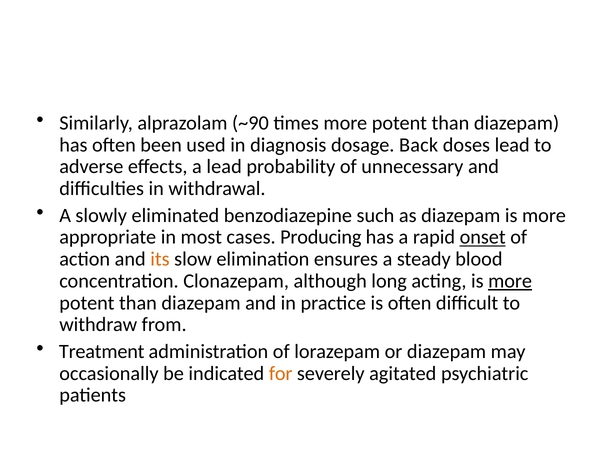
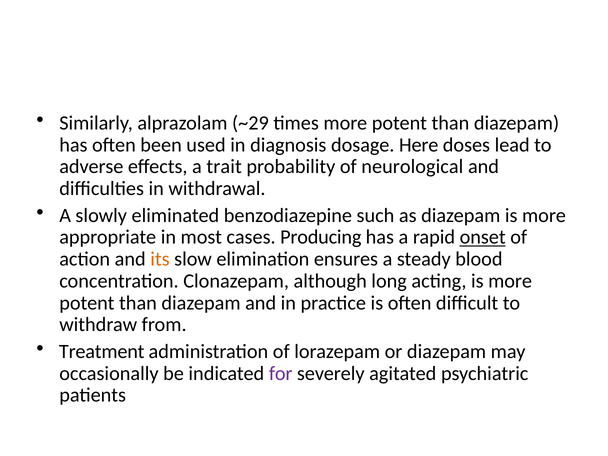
~90: ~90 -> ~29
Back: Back -> Here
a lead: lead -> trait
unnecessary: unnecessary -> neurological
more at (510, 281) underline: present -> none
for colour: orange -> purple
